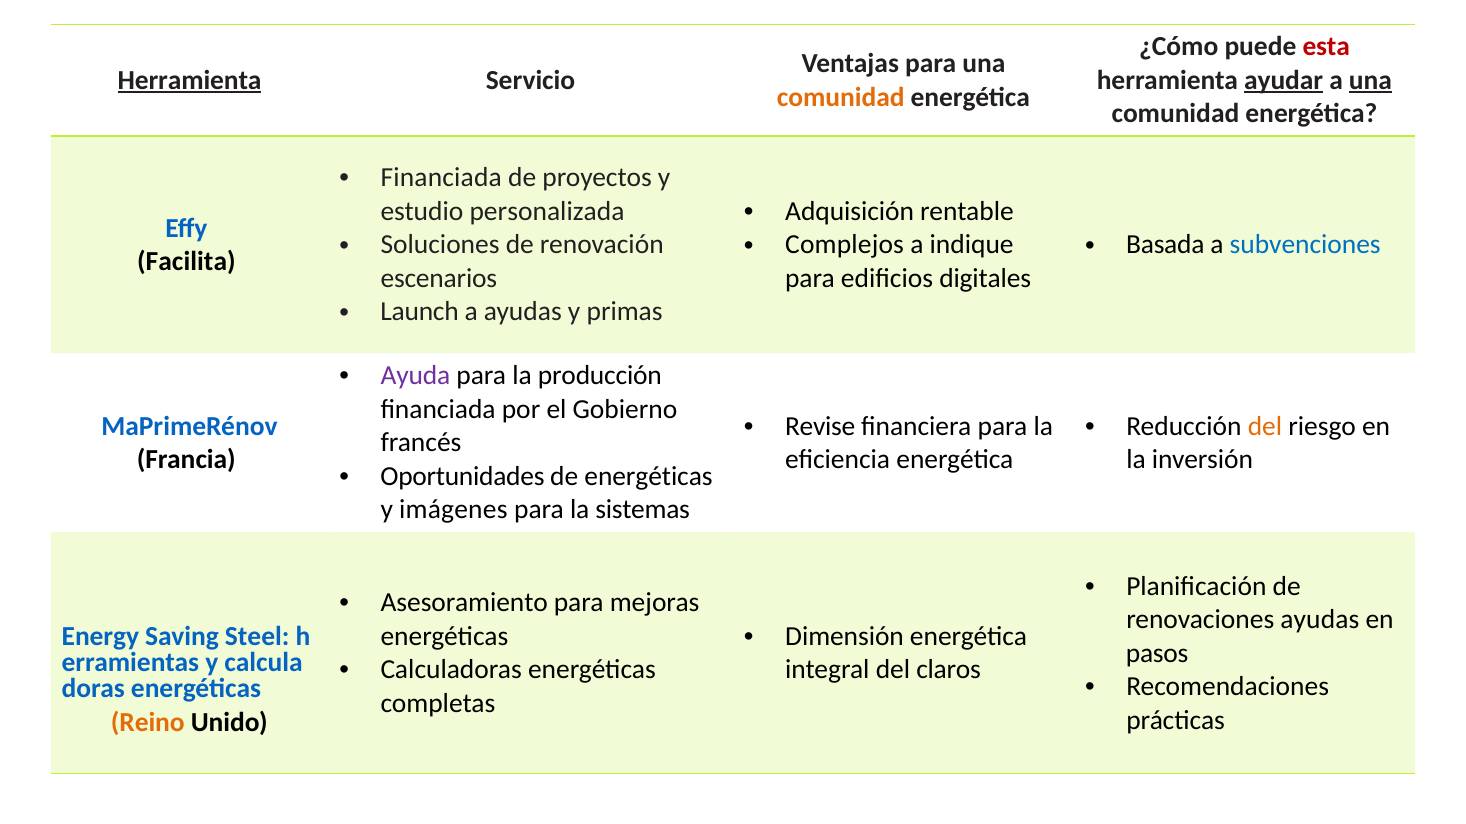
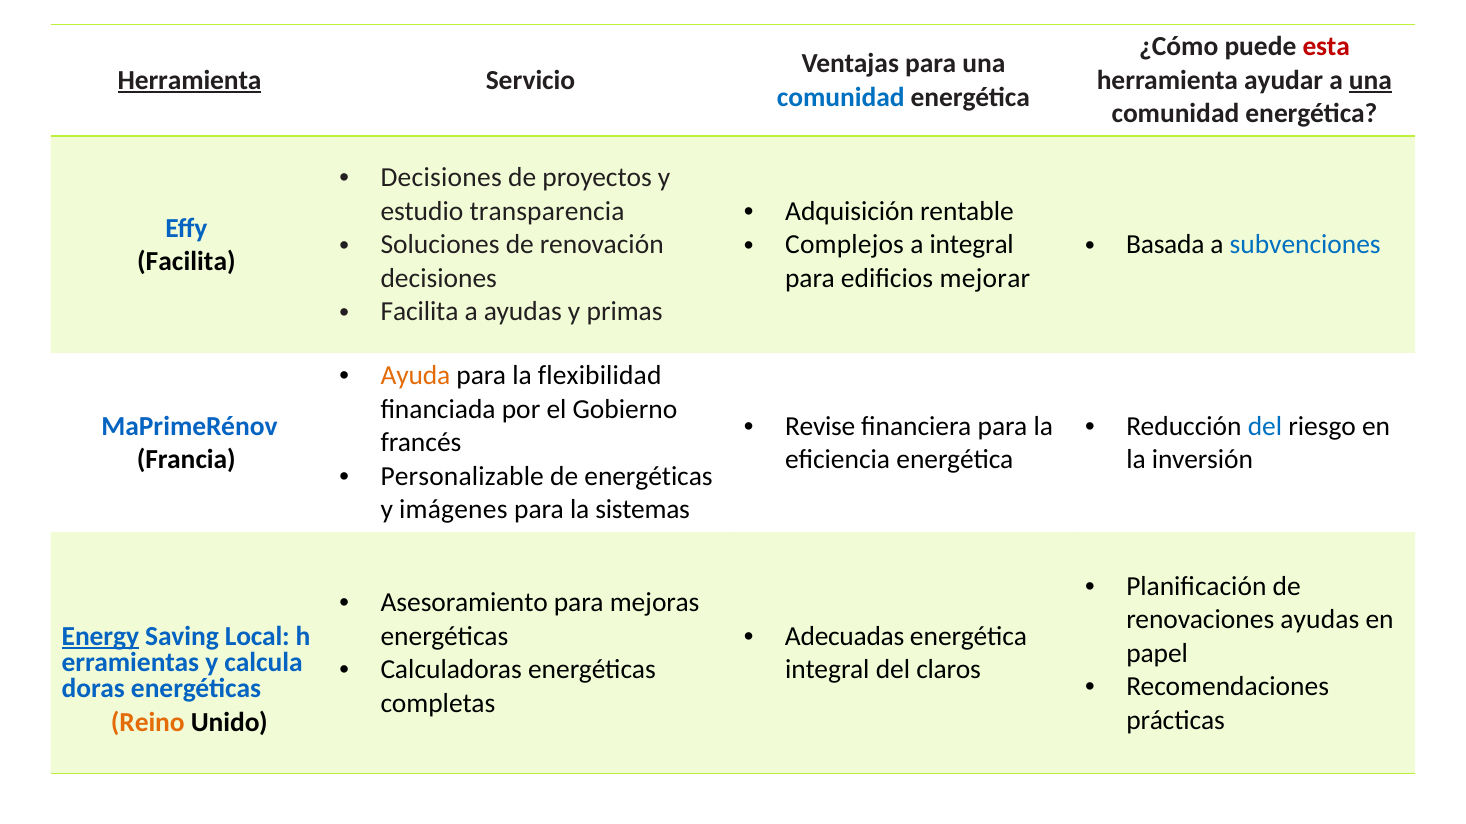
ayudar underline: present -> none
comunidad at (841, 97) colour: orange -> blue
Financiada at (441, 178): Financiada -> Decisiones
personalizada: personalizada -> transparencia
a indique: indique -> integral
escenarios at (439, 279): escenarios -> decisiones
digitales: digitales -> mejorar
Launch at (420, 312): Launch -> Facilita
Ayuda colour: purple -> orange
producción: producción -> flexibilidad
del at (1265, 426) colour: orange -> blue
Oportunidades: Oportunidades -> Personalizable
Dimensión: Dimensión -> Adecuadas
Energy underline: none -> present
Steel: Steel -> Local
pasos: pasos -> papel
